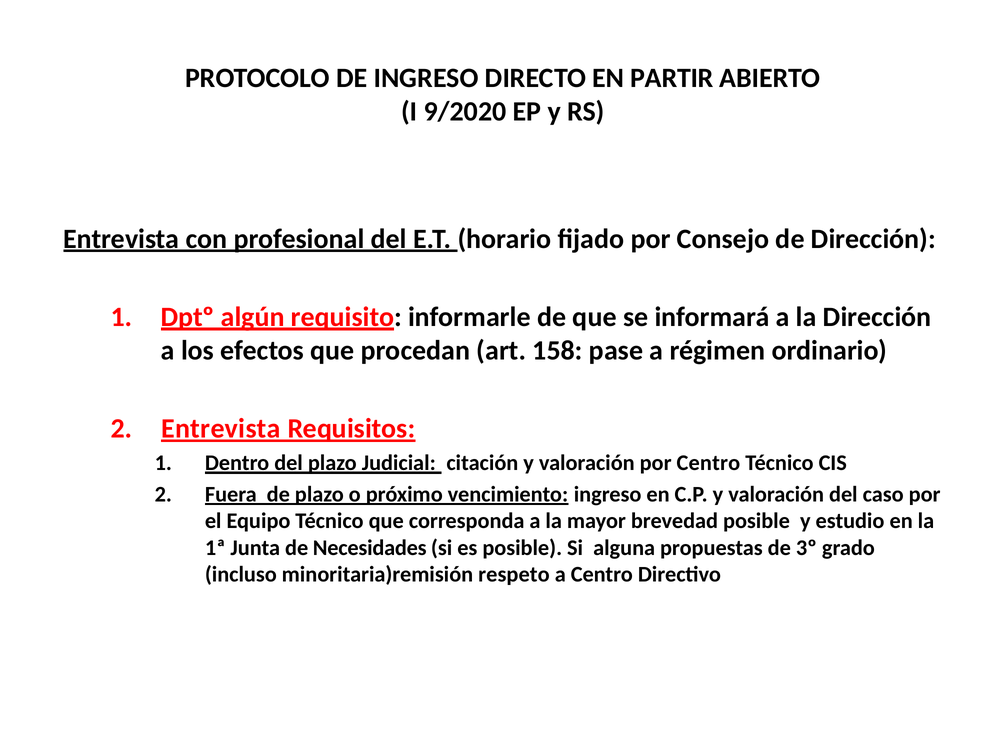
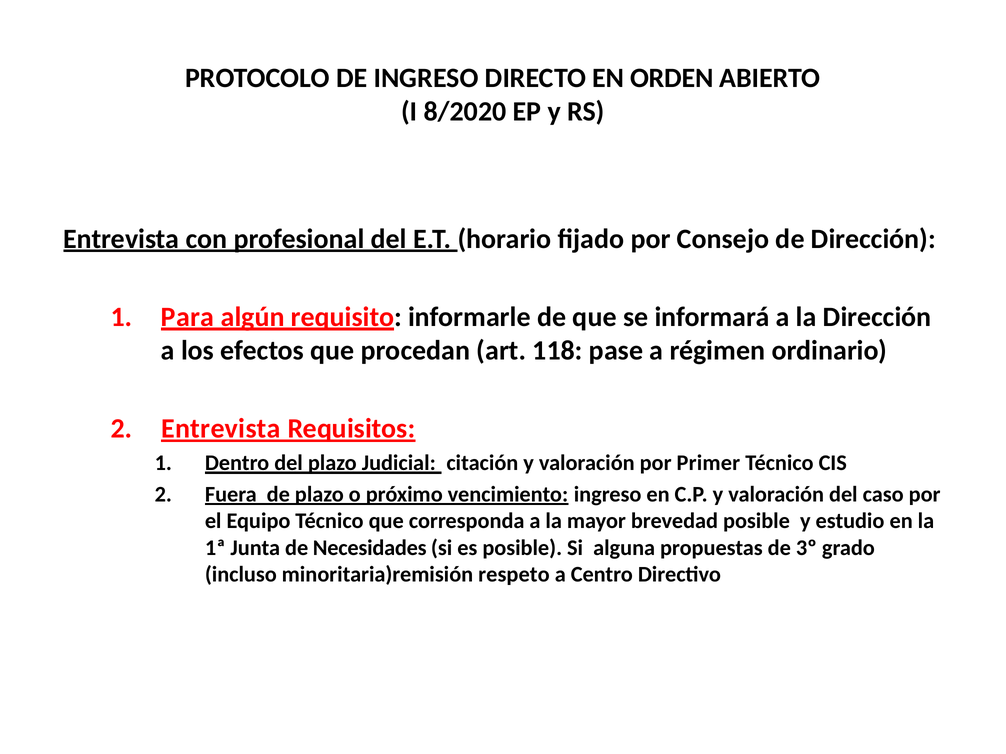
PARTIR: PARTIR -> ORDEN
9/2020: 9/2020 -> 8/2020
Dptº: Dptº -> Para
158: 158 -> 118
por Centro: Centro -> Primer
